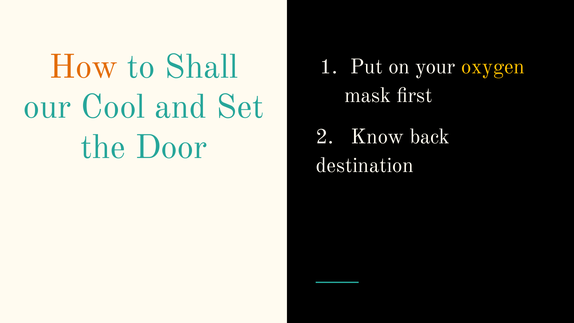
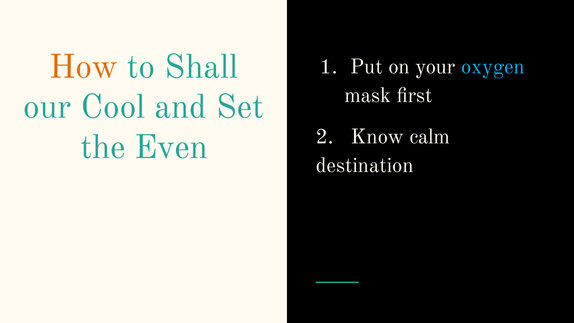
oxygen colour: yellow -> light blue
back: back -> calm
Door: Door -> Even
